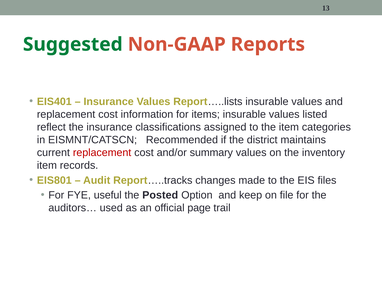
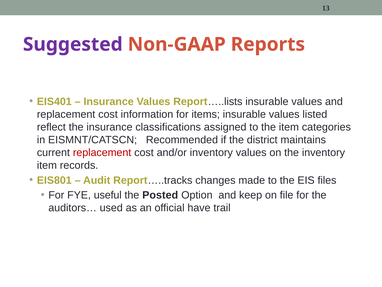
Suggested colour: green -> purple
and/or summary: summary -> inventory
page: page -> have
